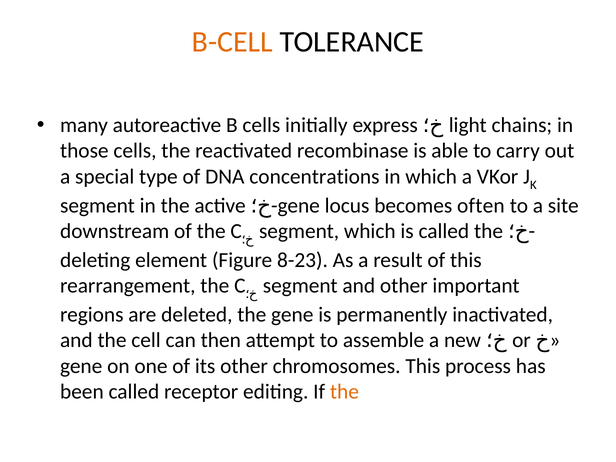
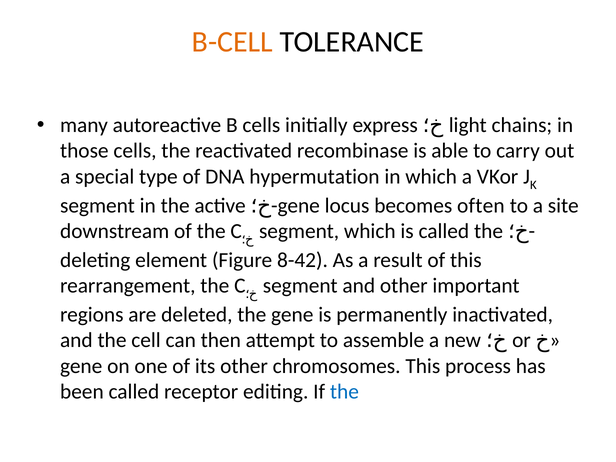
concentrations: concentrations -> hypermutation
8-23: 8-23 -> 8-42
the at (344, 392) colour: orange -> blue
